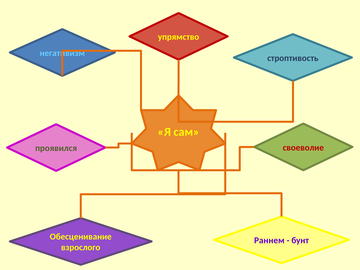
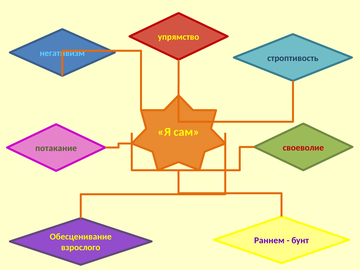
проявился: проявился -> потакание
